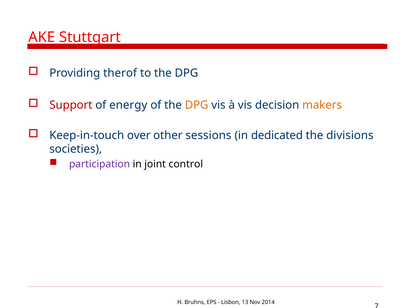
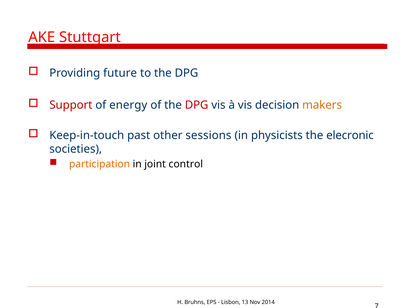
therof: therof -> future
DPG at (197, 105) colour: orange -> red
over: over -> past
dedicated: dedicated -> physicists
divisions: divisions -> elecronic
participation colour: purple -> orange
